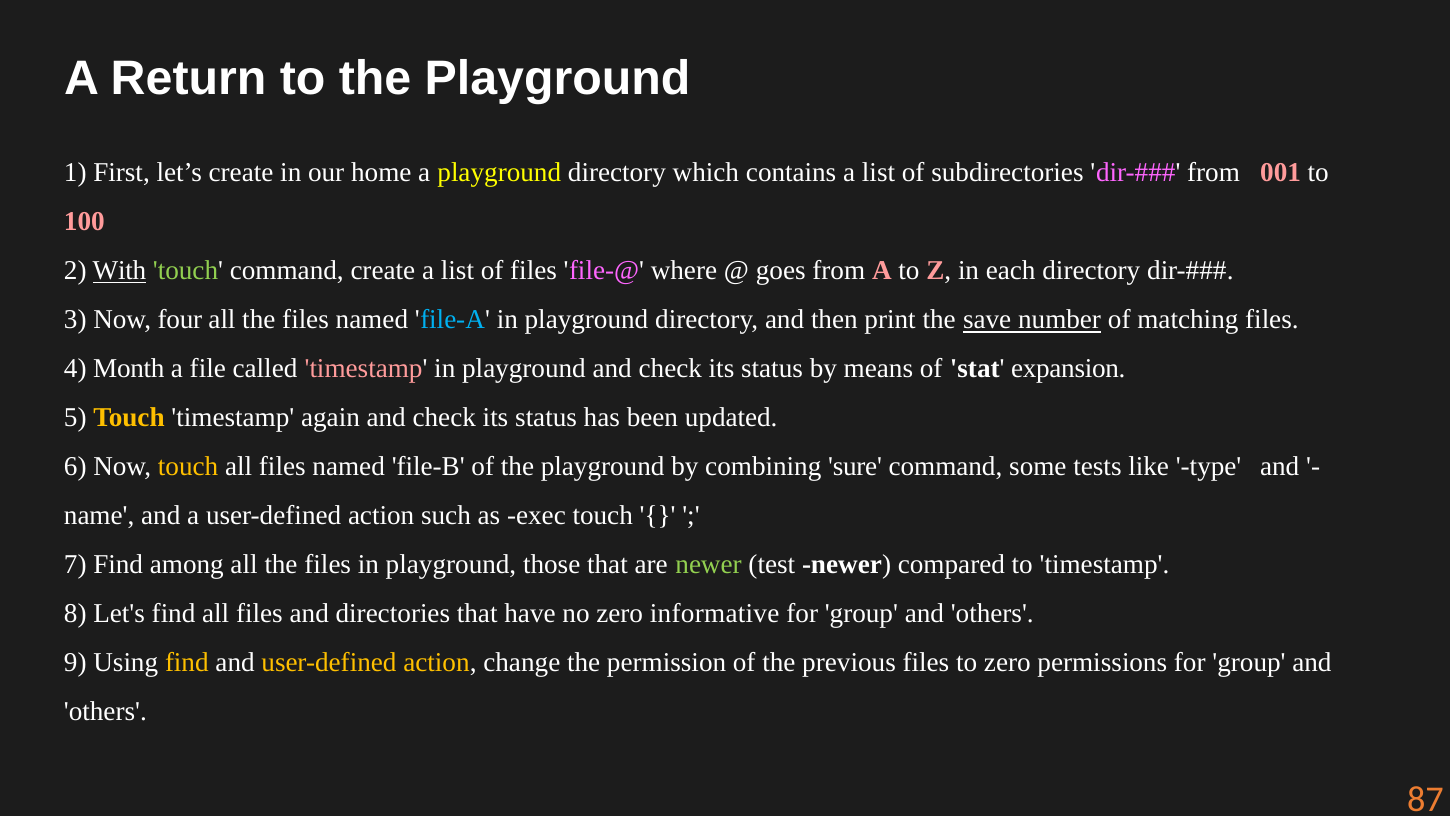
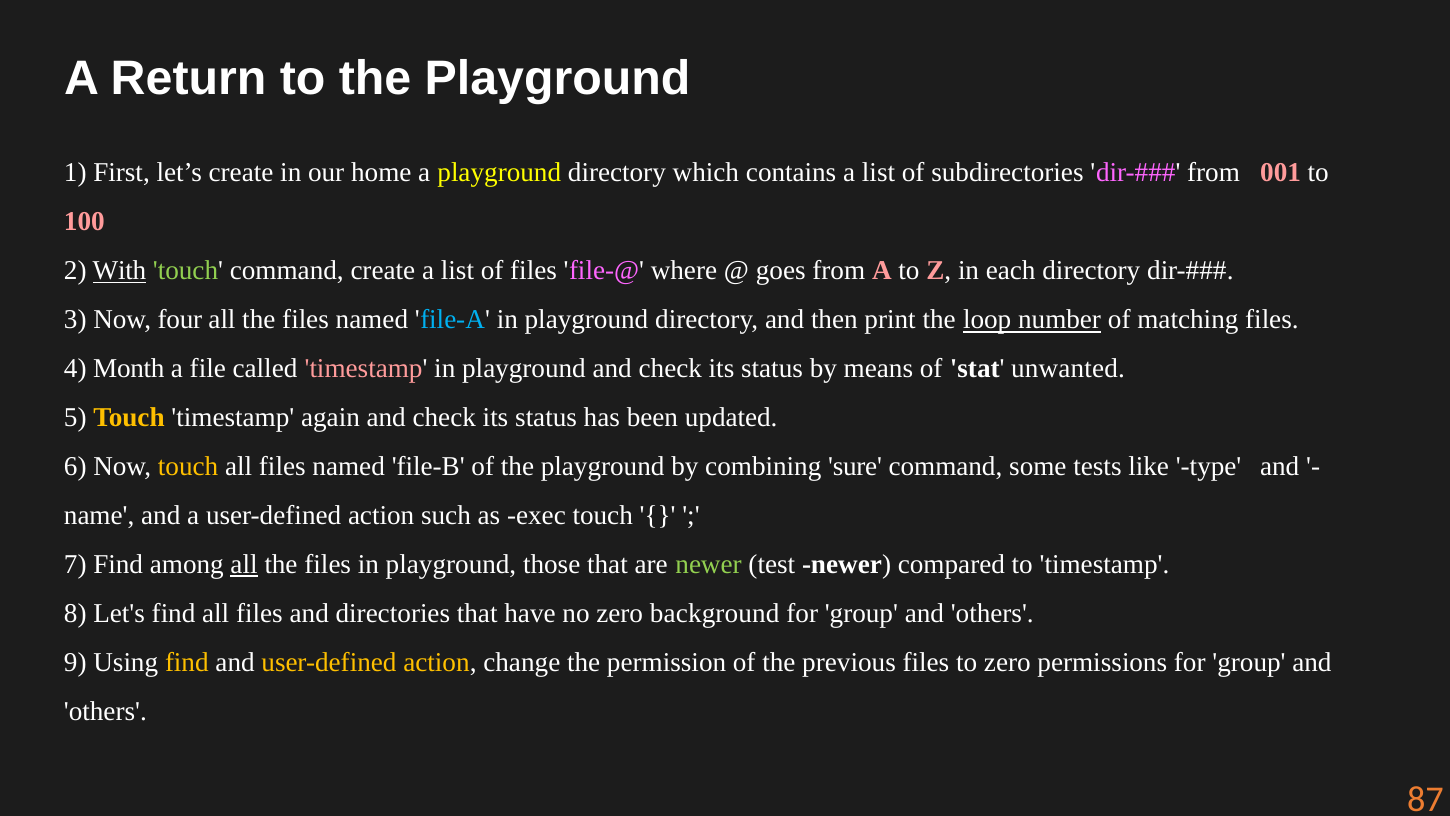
save: save -> loop
expansion: expansion -> unwanted
all at (244, 564) underline: none -> present
informative: informative -> background
